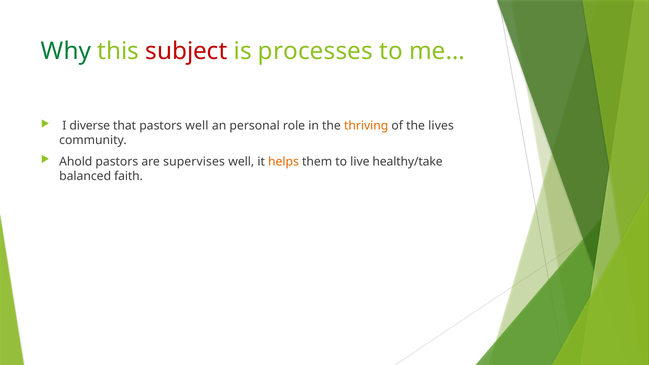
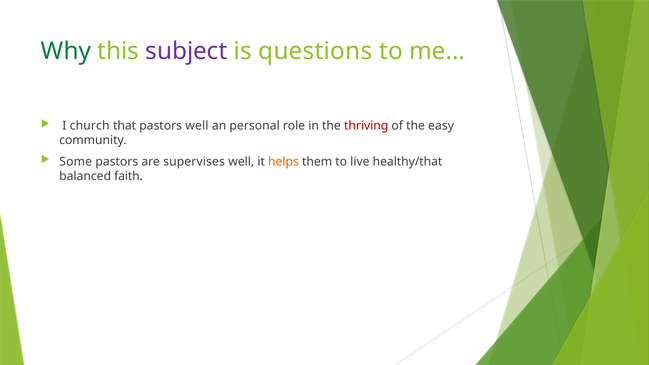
subject colour: red -> purple
processes: processes -> questions
diverse: diverse -> church
thriving colour: orange -> red
lives: lives -> easy
Ahold: Ahold -> Some
healthy/take: healthy/take -> healthy/that
